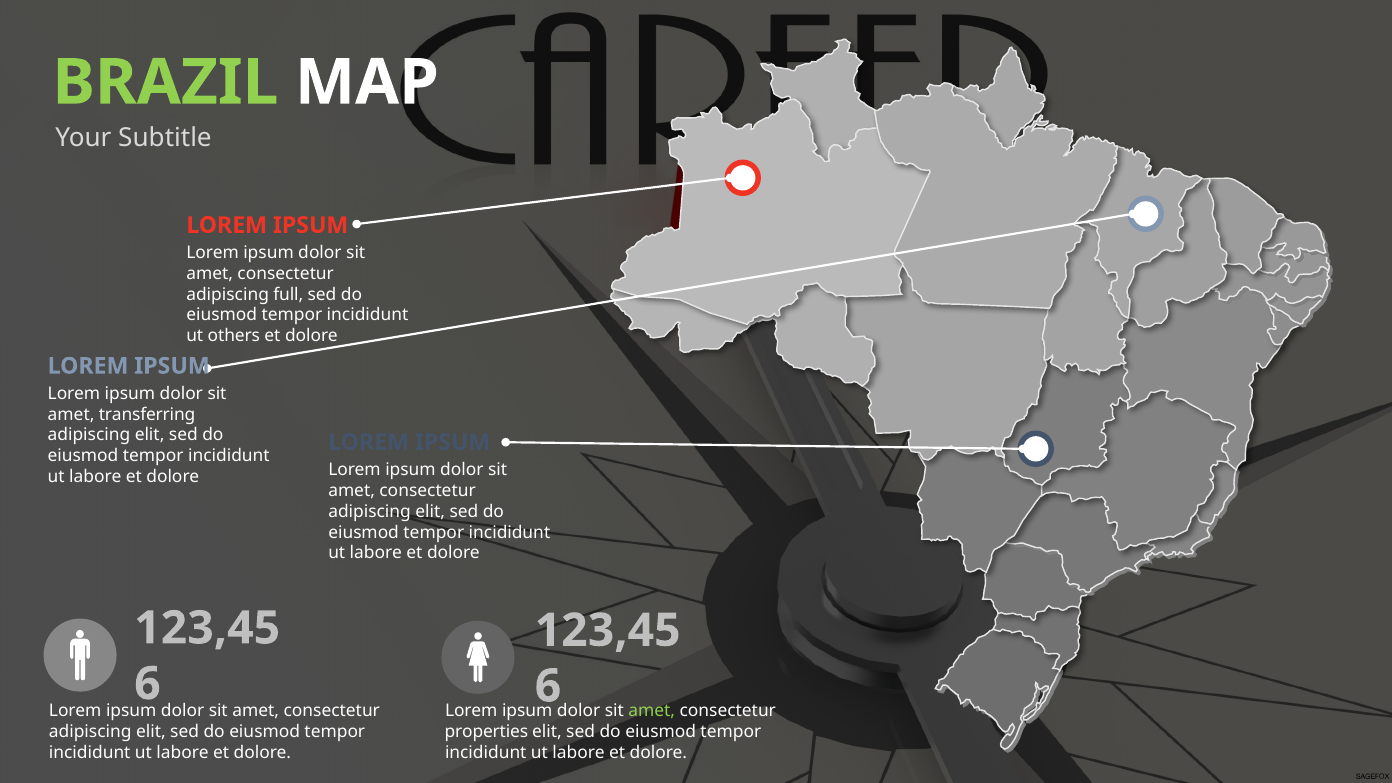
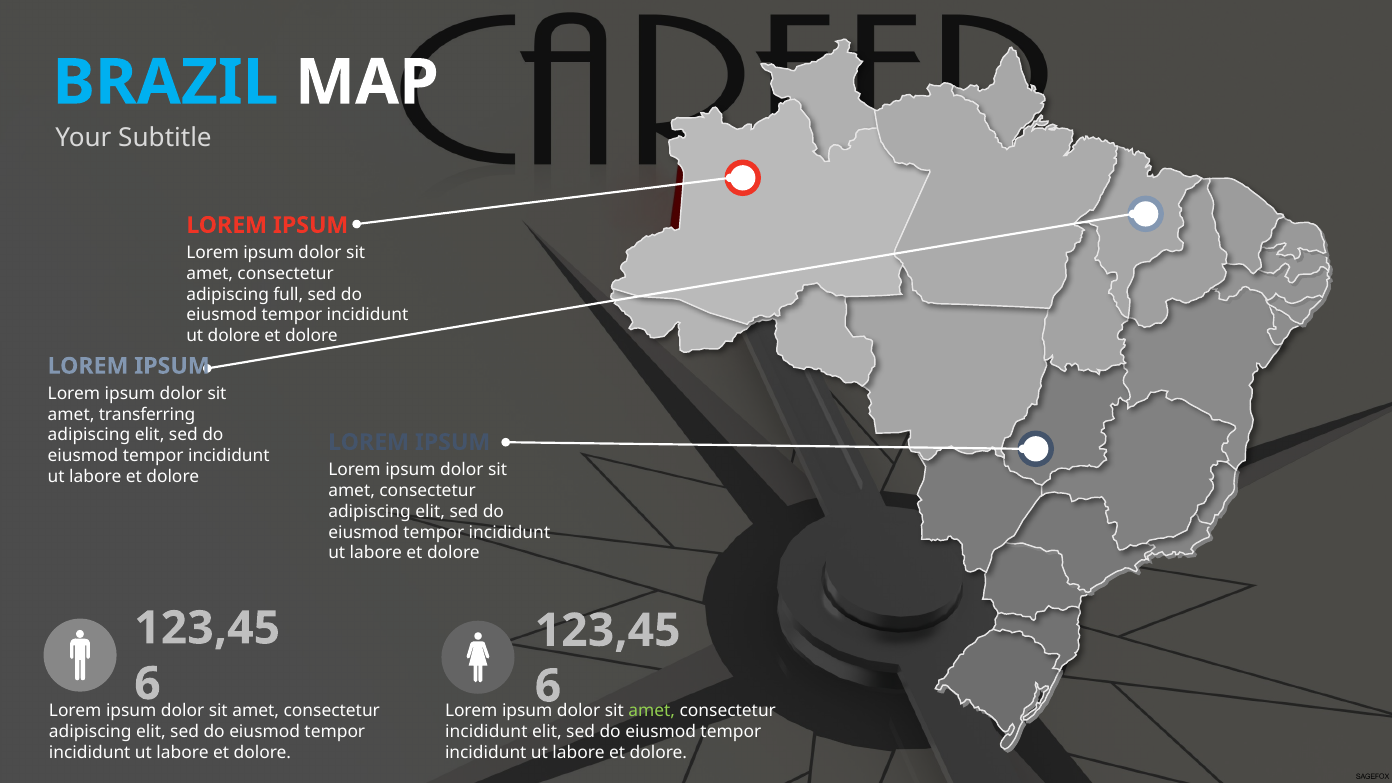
BRAZIL colour: light green -> light blue
ut others: others -> dolore
properties at (486, 732): properties -> incididunt
